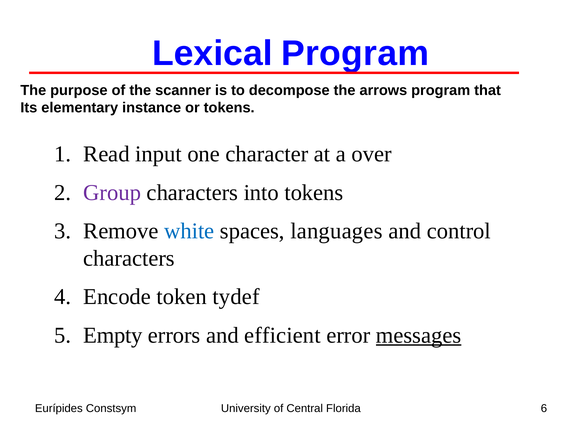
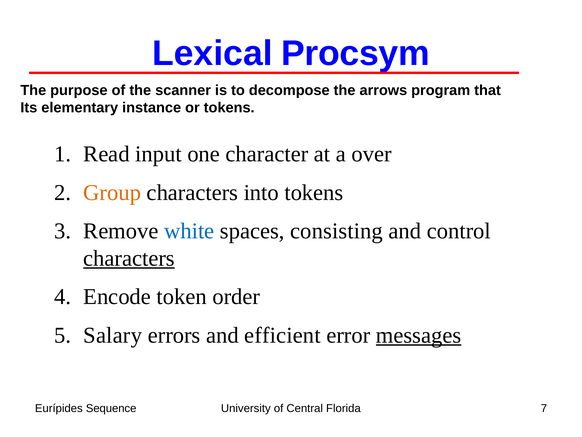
Lexical Program: Program -> Procsym
Group colour: purple -> orange
languages: languages -> consisting
characters at (129, 258) underline: none -> present
tydef: tydef -> order
Empty: Empty -> Salary
Constsym: Constsym -> Sequence
6: 6 -> 7
